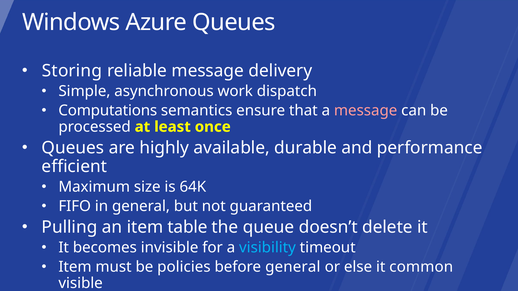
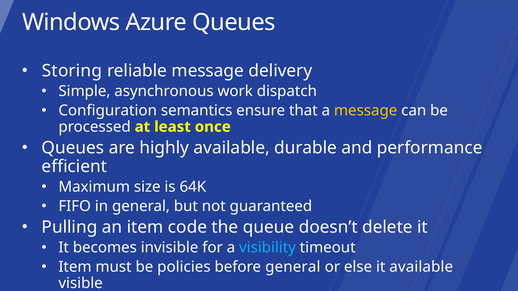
Computations: Computations -> Configuration
message at (366, 111) colour: pink -> yellow
table: table -> code
it common: common -> available
